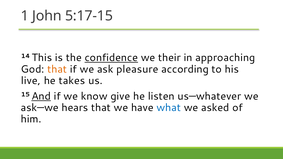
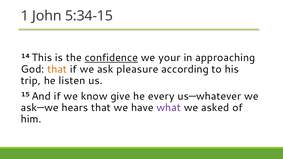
5:17-15: 5:17-15 -> 5:34-15
their: their -> your
live: live -> trip
takes: takes -> listen
And underline: present -> none
listen: listen -> every
what colour: blue -> purple
